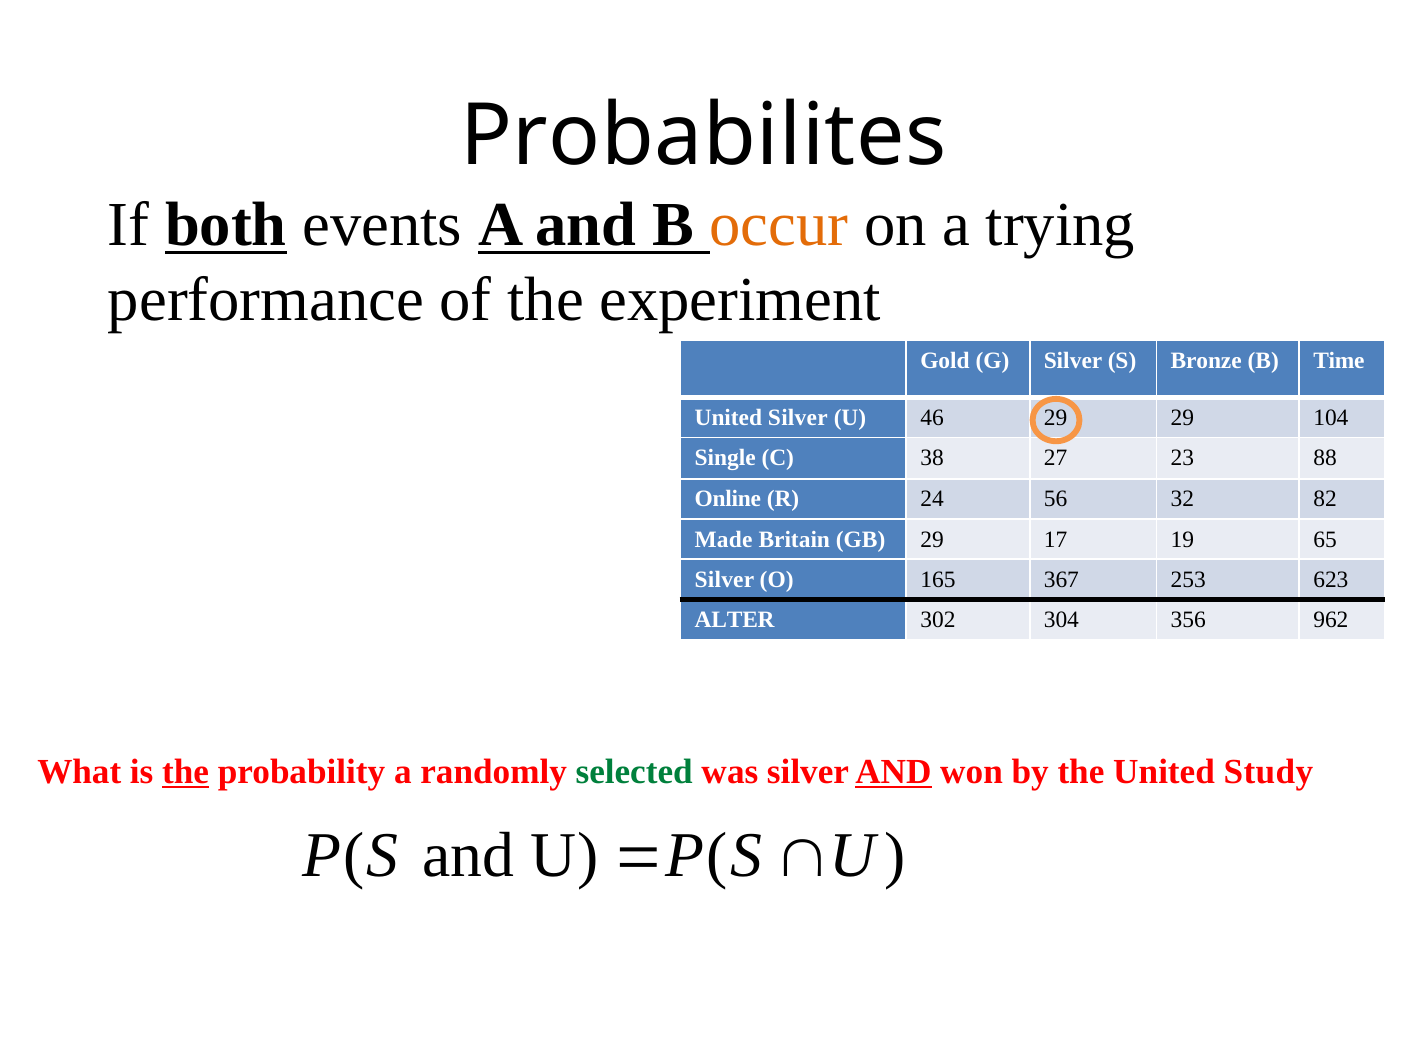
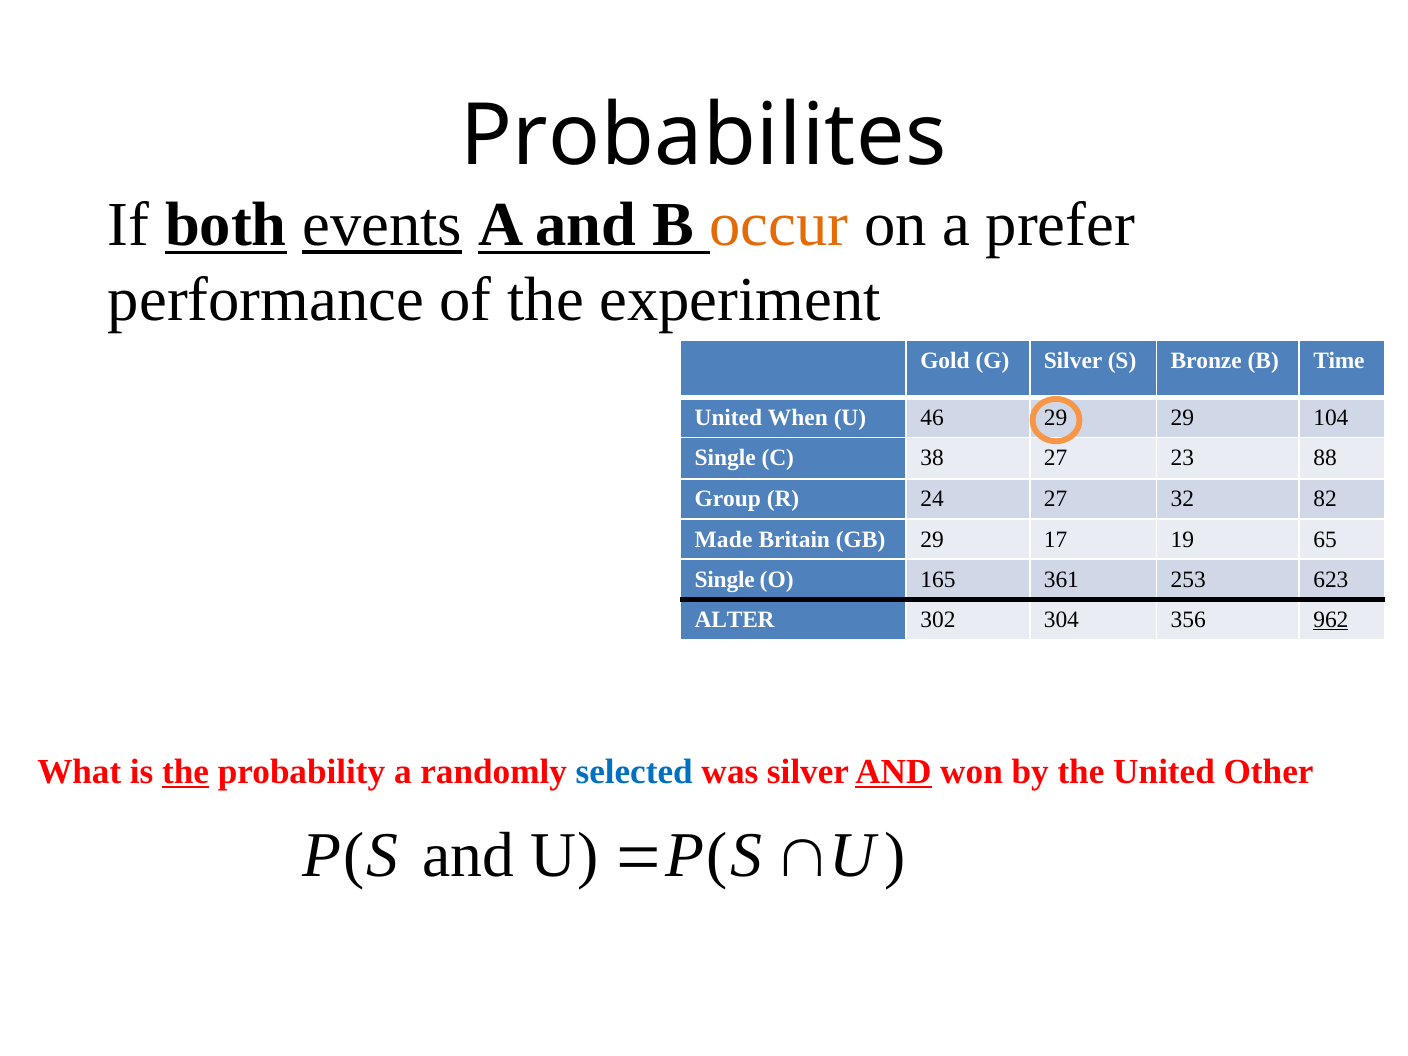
events underline: none -> present
trying: trying -> prefer
United Silver: Silver -> When
Online: Online -> Group
24 56: 56 -> 27
Silver at (724, 580): Silver -> Single
367: 367 -> 361
962 underline: none -> present
selected colour: green -> blue
Study: Study -> Other
